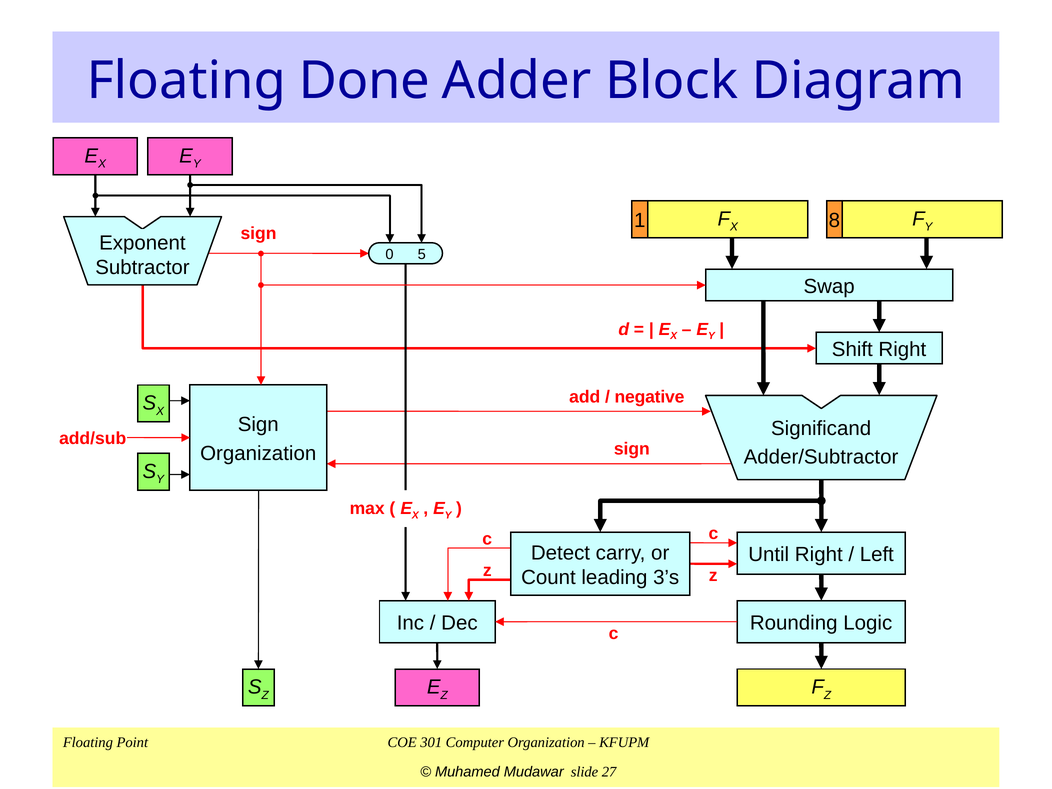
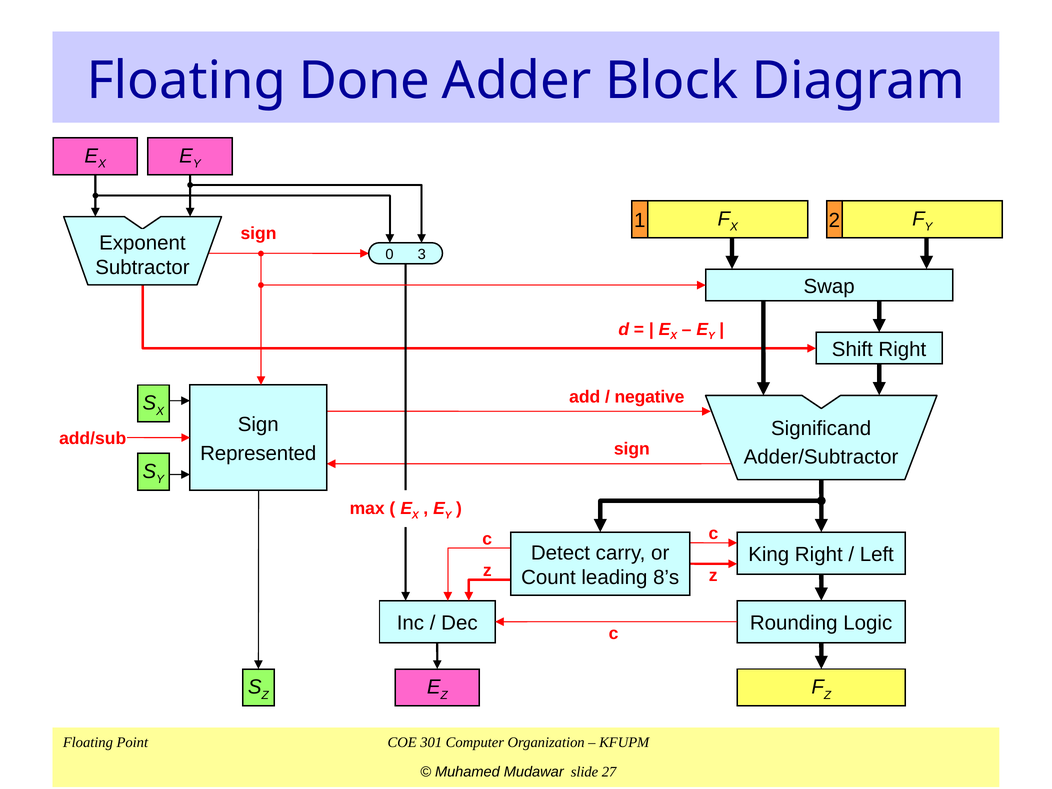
8: 8 -> 2
5: 5 -> 3
Organization at (258, 453): Organization -> Represented
Until: Until -> King
3’s: 3’s -> 8’s
